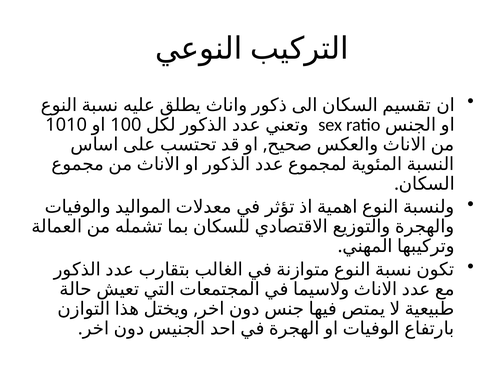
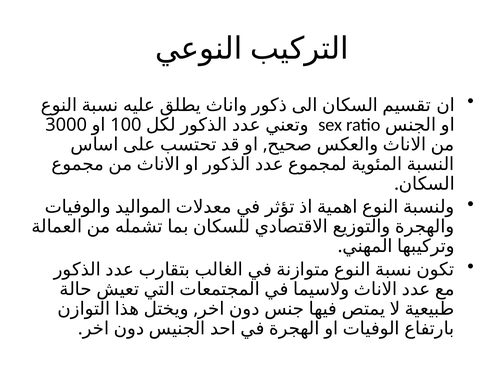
1010: 1010 -> 3000
